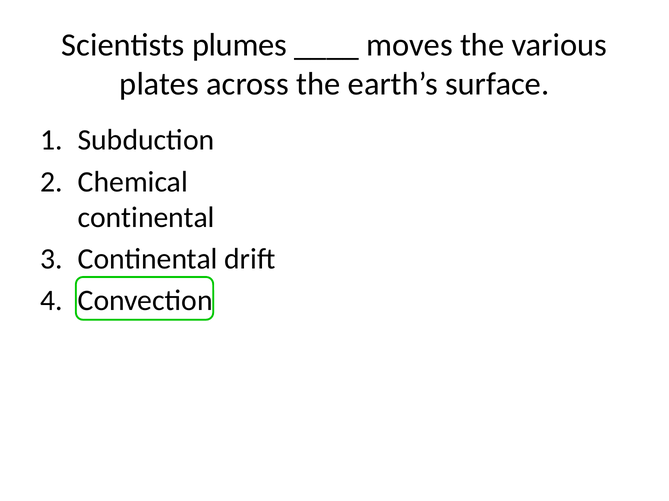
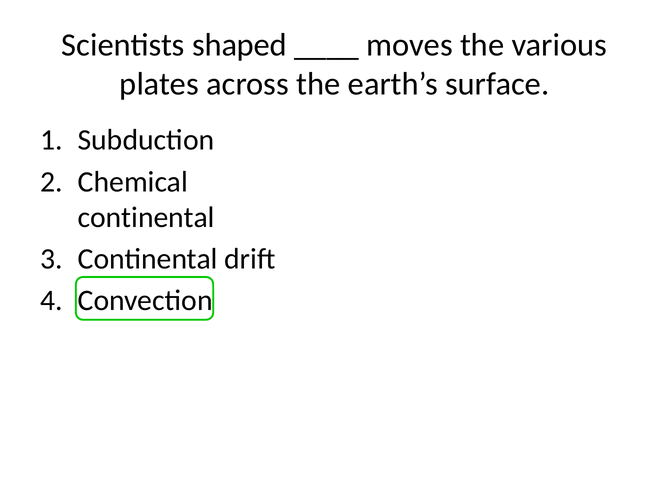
plumes: plumes -> shaped
